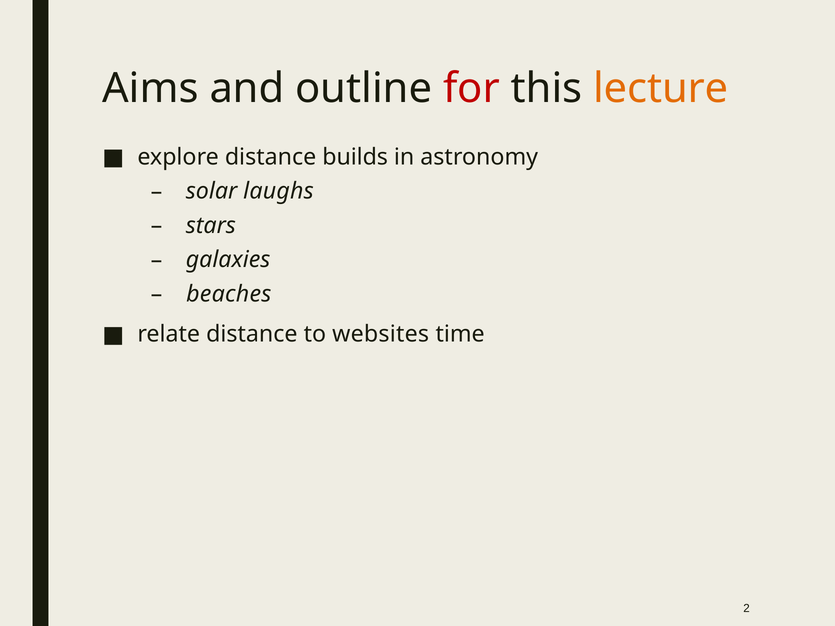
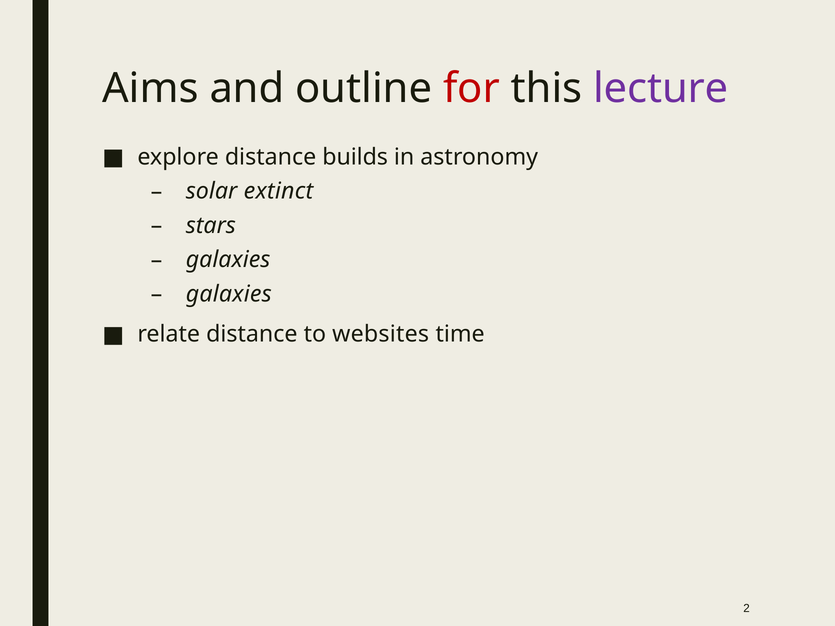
lecture colour: orange -> purple
laughs: laughs -> extinct
beaches at (229, 294): beaches -> galaxies
